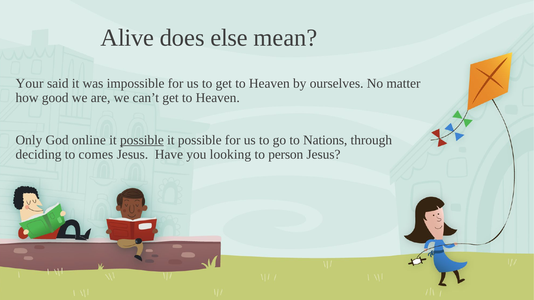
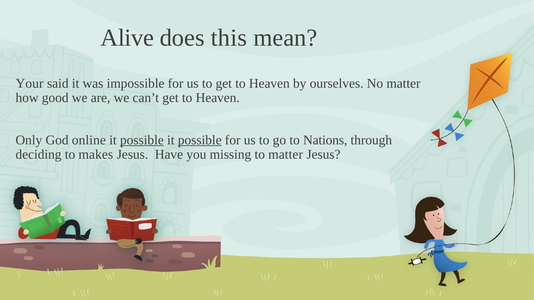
else: else -> this
possible at (200, 140) underline: none -> present
comes: comes -> makes
looking: looking -> missing
to person: person -> matter
